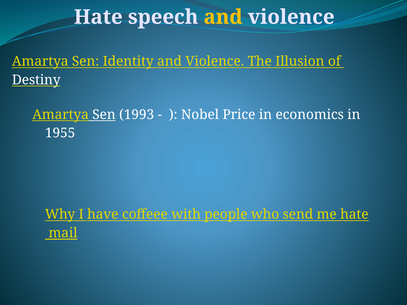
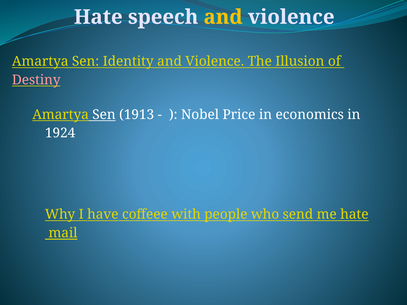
Destiny colour: white -> pink
1993: 1993 -> 1913
1955: 1955 -> 1924
